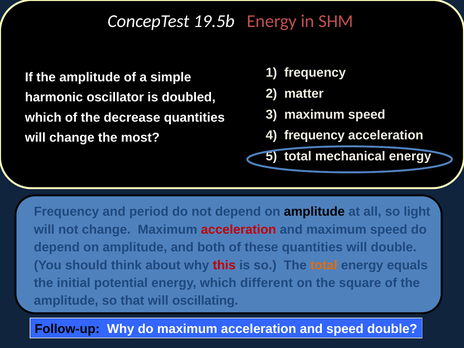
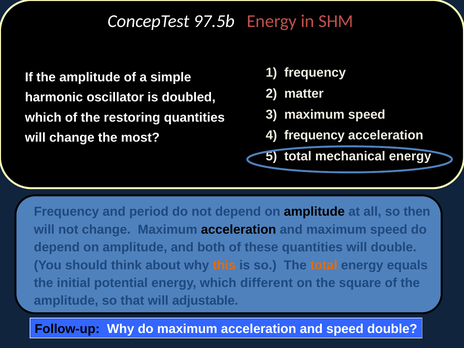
19.5b: 19.5b -> 97.5b
decrease: decrease -> restoring
light: light -> then
acceleration at (239, 229) colour: red -> black
this colour: red -> orange
oscillating: oscillating -> adjustable
